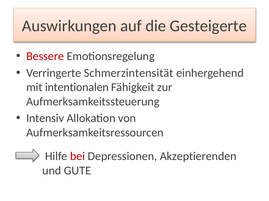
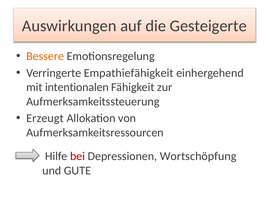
Bessere colour: red -> orange
Schmerzintensität: Schmerzintensität -> Empathiefähigkeit
Intensiv: Intensiv -> Erzeugt
Akzeptierenden: Akzeptierenden -> Wortschöpfung
